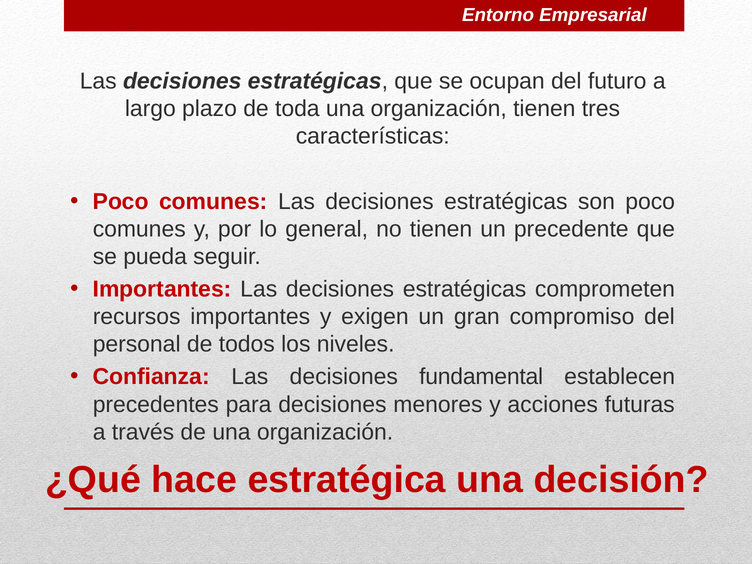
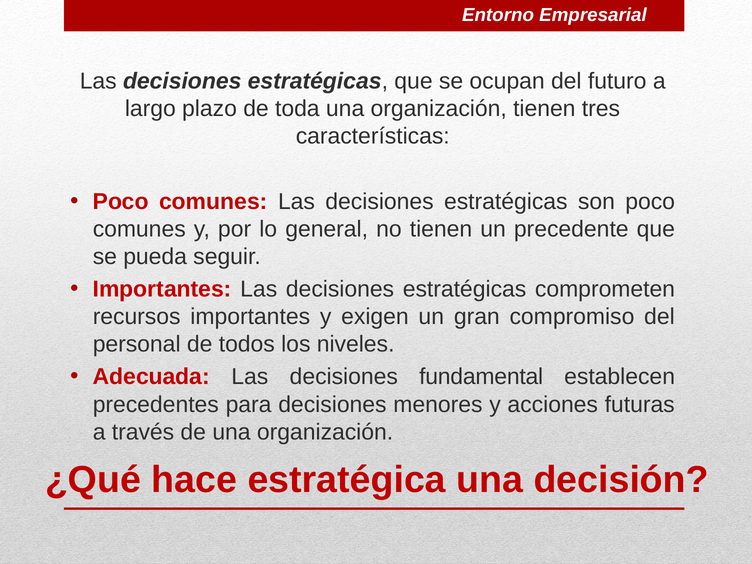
Confianza: Confianza -> Adecuada
